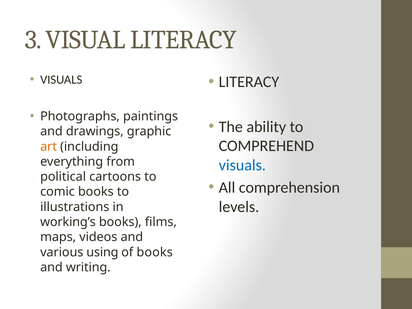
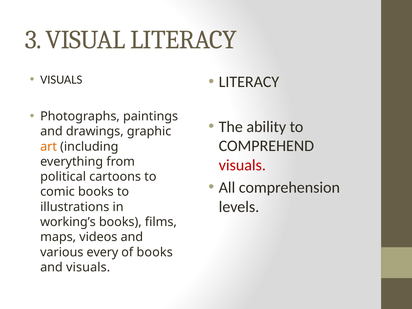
visuals at (242, 165) colour: blue -> red
using: using -> every
and writing: writing -> visuals
